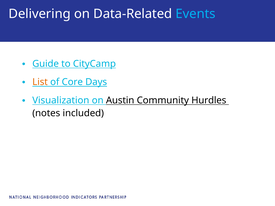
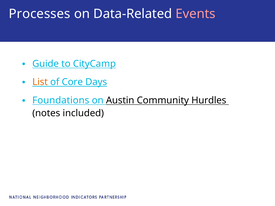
Delivering: Delivering -> Processes
Events colour: light blue -> pink
Visualization: Visualization -> Foundations
